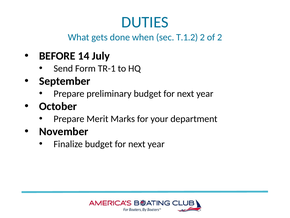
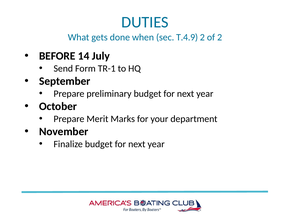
T.1.2: T.1.2 -> T.4.9
